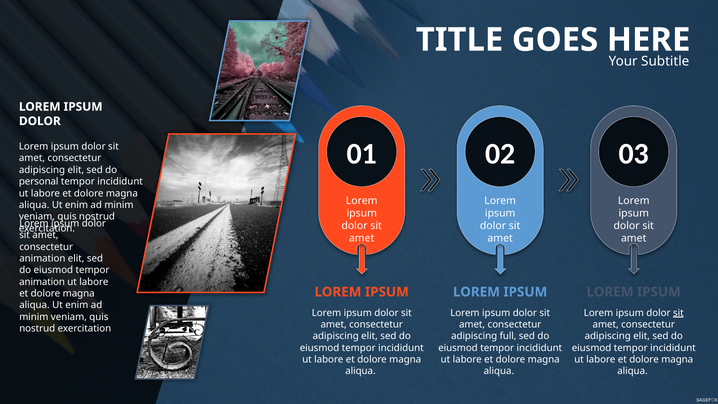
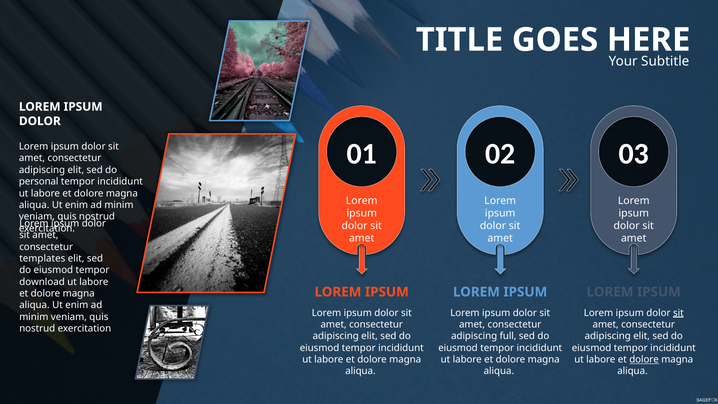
animation at (42, 258): animation -> templates
animation at (42, 282): animation -> download
dolore at (644, 359) underline: none -> present
